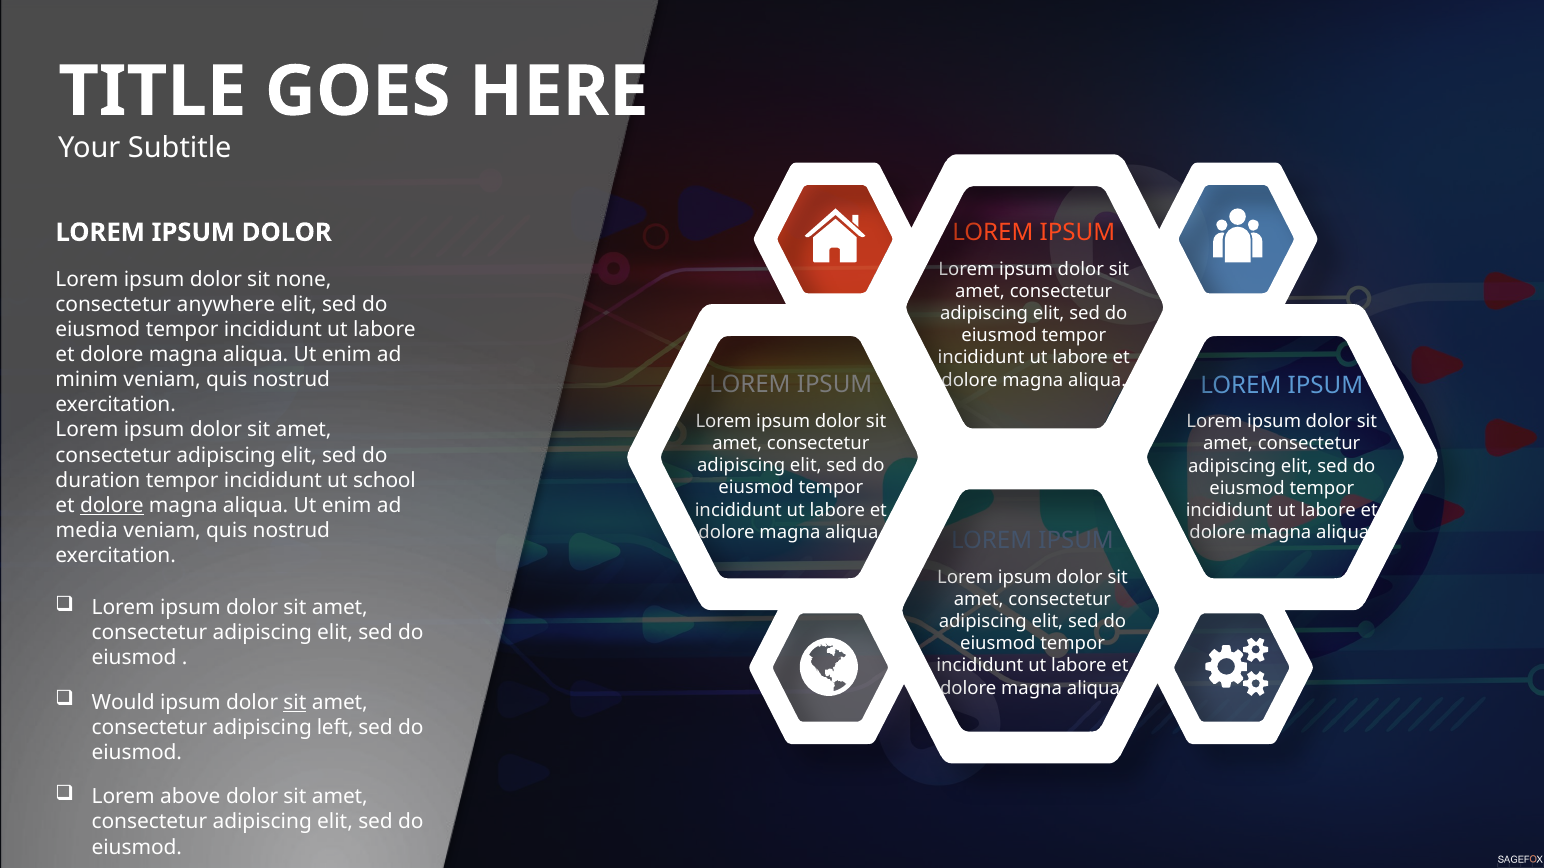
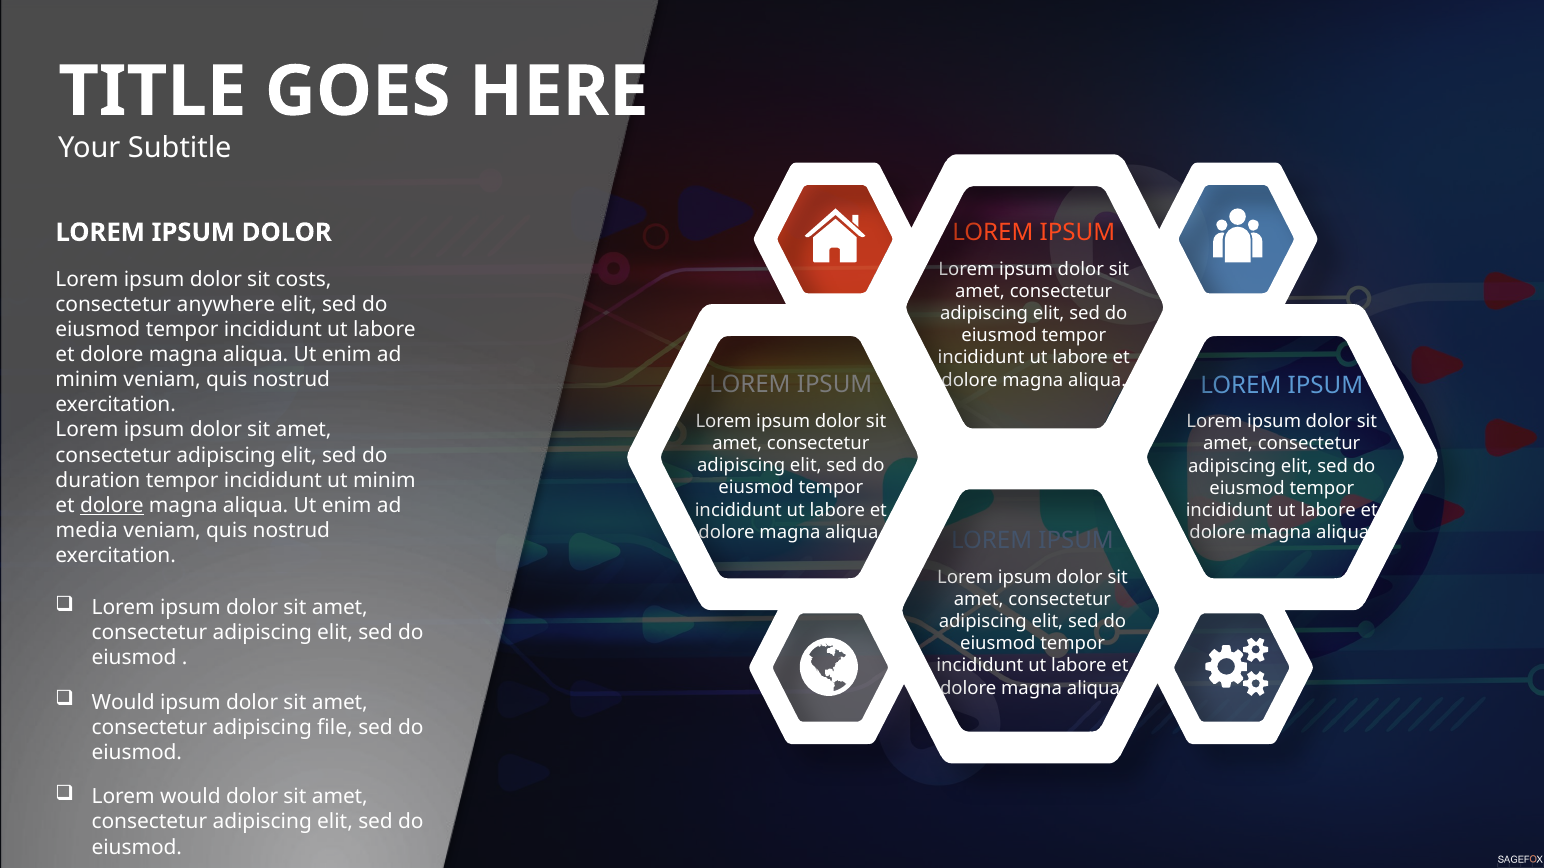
none: none -> costs
ut school: school -> minim
sit at (295, 703) underline: present -> none
left: left -> file
Lorem above: above -> would
